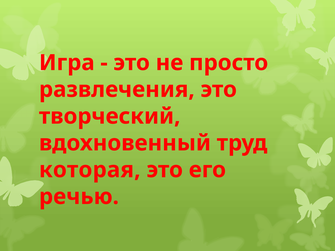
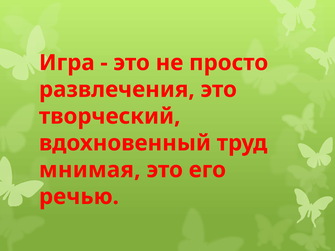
которая: которая -> мнимая
